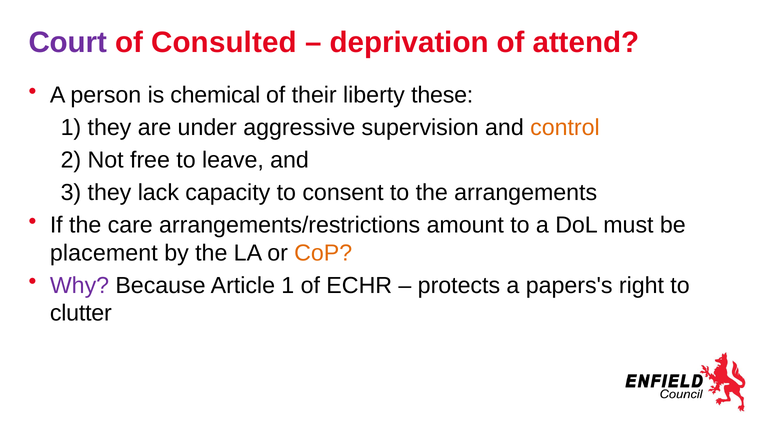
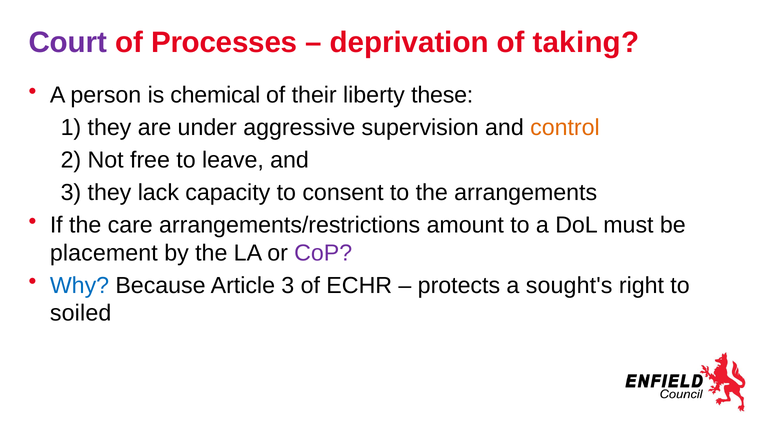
Consulted: Consulted -> Processes
attend: attend -> taking
CoP colour: orange -> purple
Why colour: purple -> blue
Article 1: 1 -> 3
papers's: papers's -> sought's
clutter: clutter -> soiled
